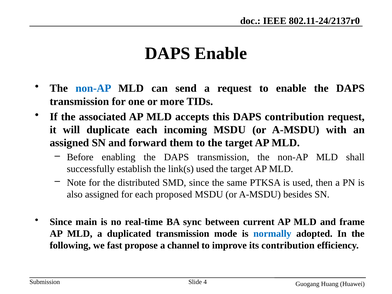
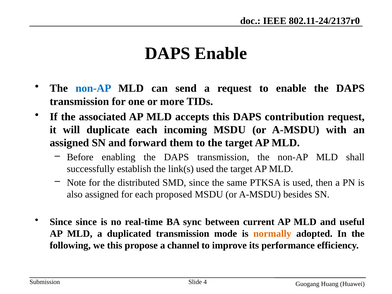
Since main: main -> since
frame: frame -> useful
normally colour: blue -> orange
we fast: fast -> this
its contribution: contribution -> performance
